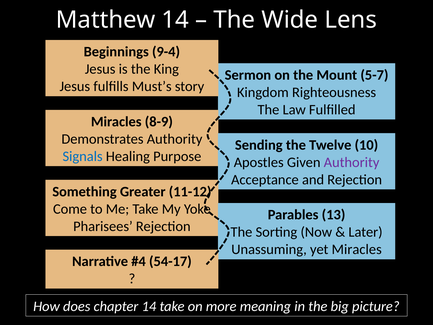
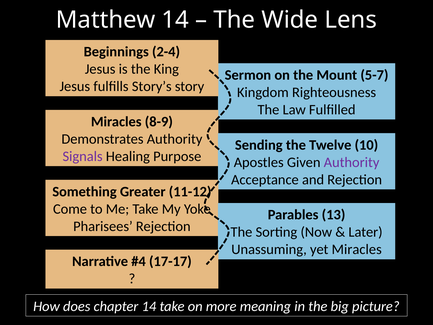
9-4: 9-4 -> 2-4
Must’s: Must’s -> Story’s
Signals colour: blue -> purple
54-17: 54-17 -> 17-17
